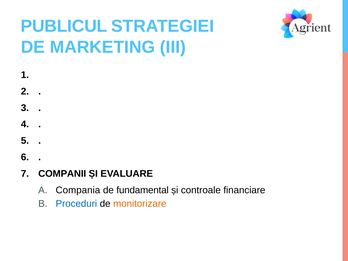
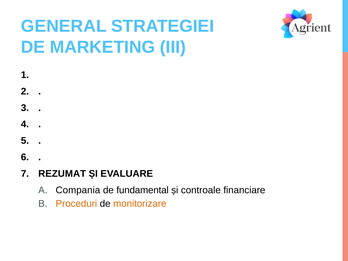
PUBLICUL: PUBLICUL -> GENERAL
COMPANII: COMPANII -> REZUMAT
Proceduri colour: blue -> orange
